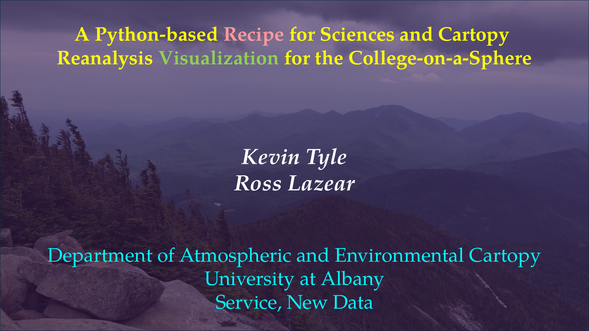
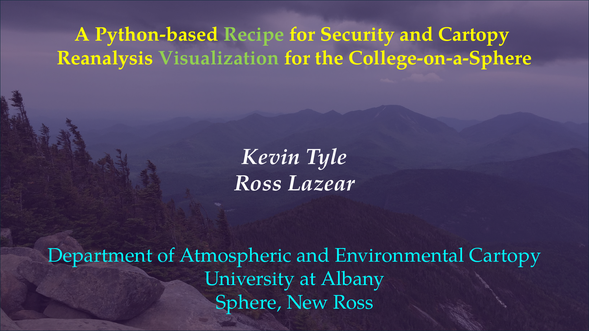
Recipe colour: pink -> light green
Sciences: Sciences -> Security
Service: Service -> Sphere
New Data: Data -> Ross
